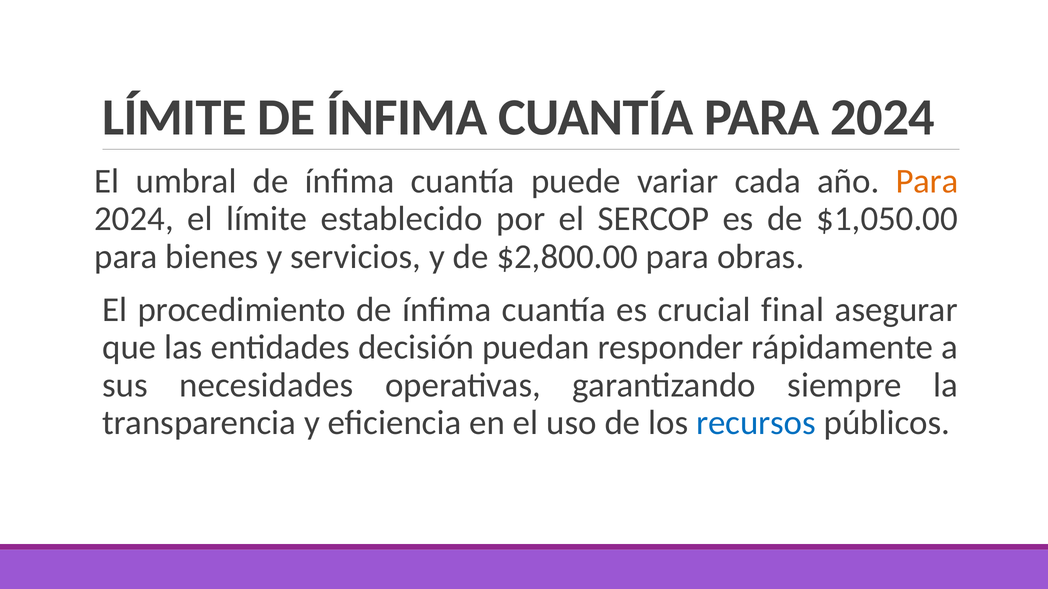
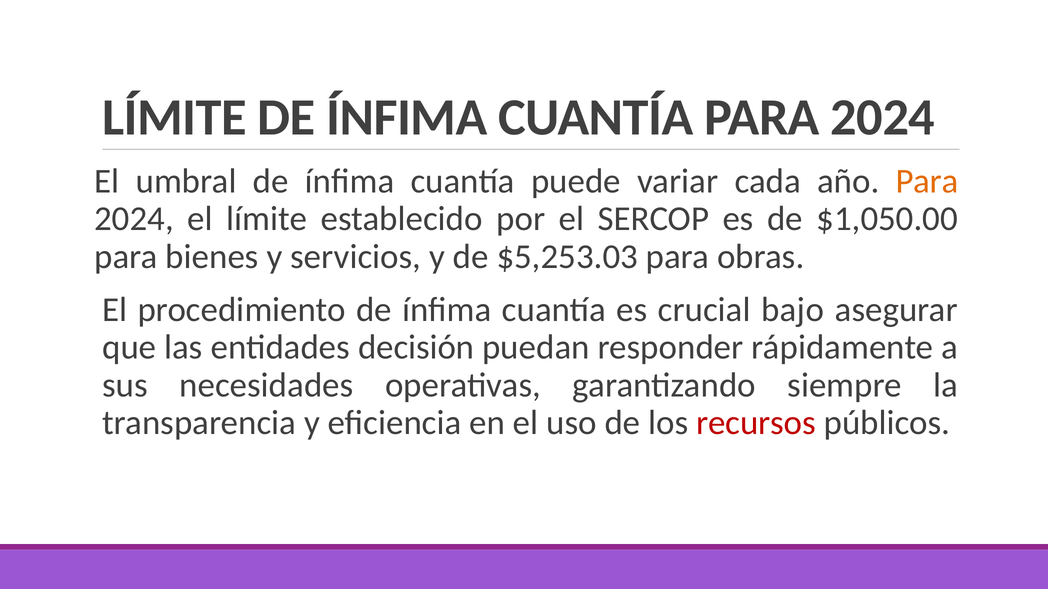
$2,800.00: $2,800.00 -> $5,253.03
final: final -> bajo
recursos colour: blue -> red
